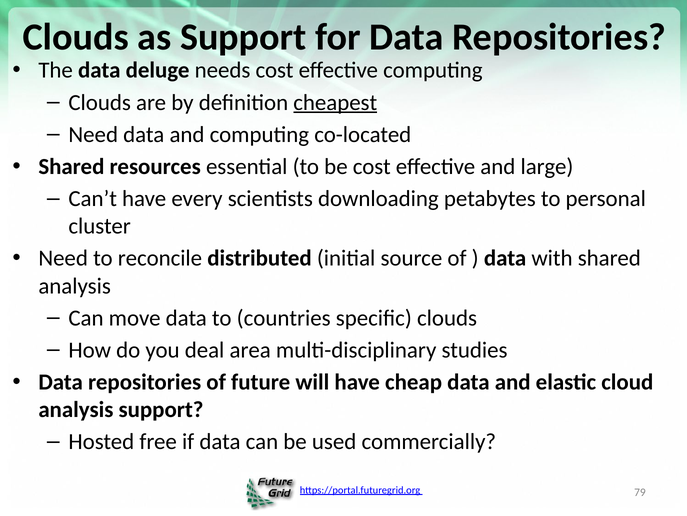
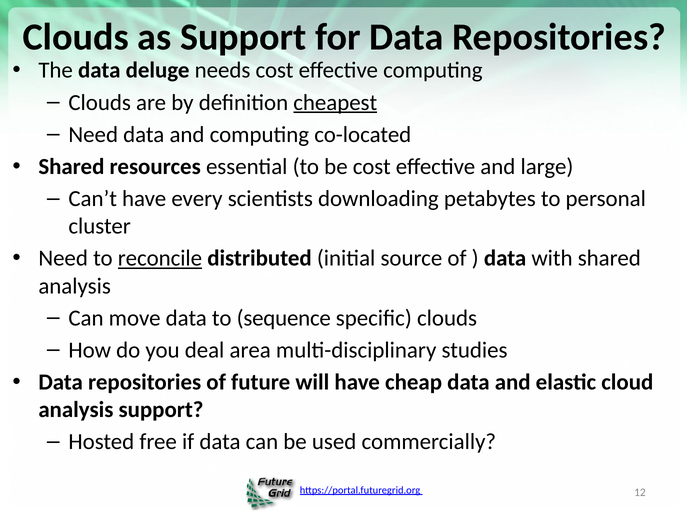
reconcile underline: none -> present
countries: countries -> sequence
79: 79 -> 12
